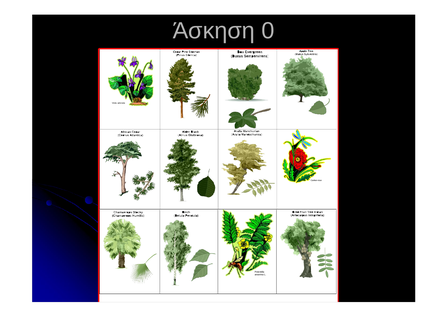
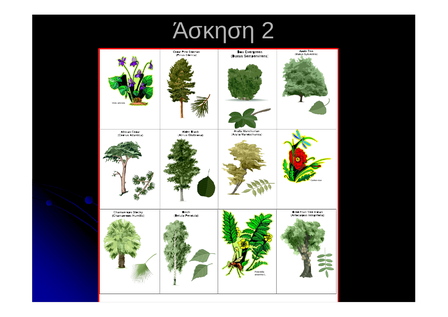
0: 0 -> 2
